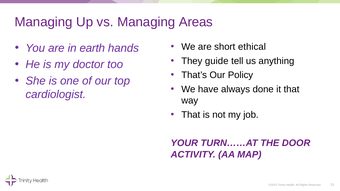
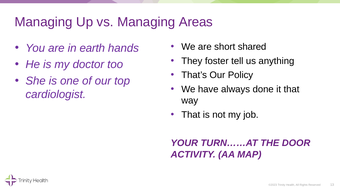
ethical: ethical -> shared
guide: guide -> foster
